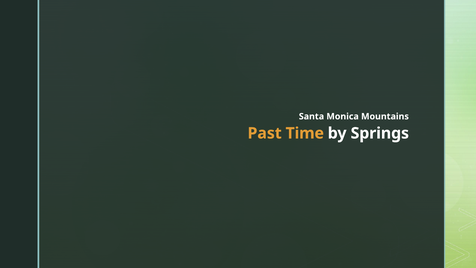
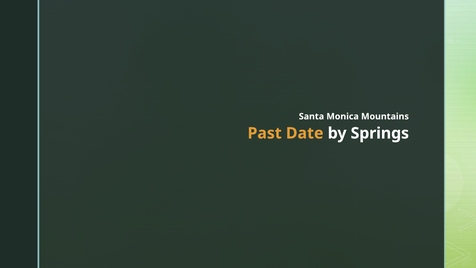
Time: Time -> Date
